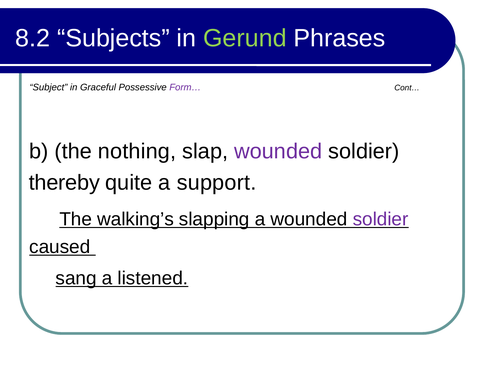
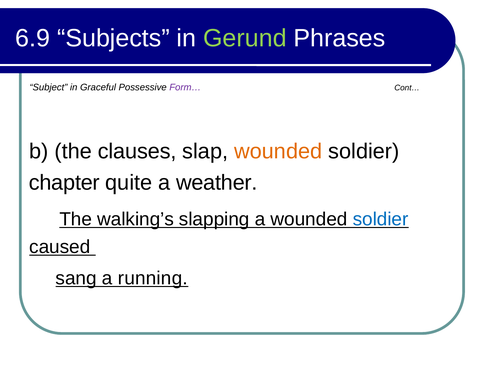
8.2: 8.2 -> 6.9
nothing: nothing -> clauses
wounded at (278, 151) colour: purple -> orange
thereby: thereby -> chapter
support: support -> weather
soldier at (381, 219) colour: purple -> blue
listened: listened -> running
